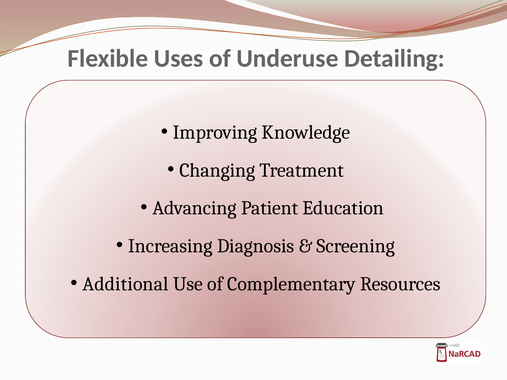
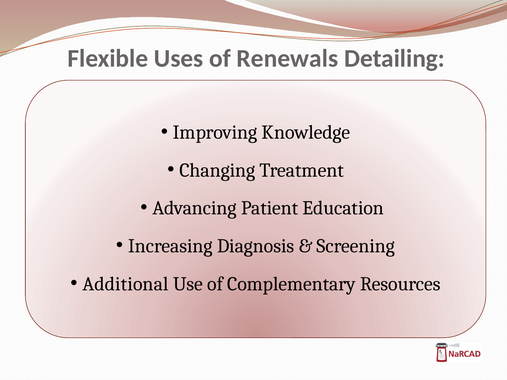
Underuse: Underuse -> Renewals
